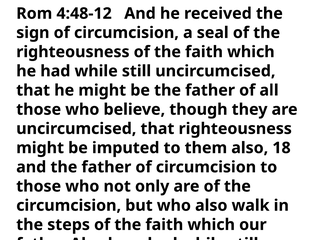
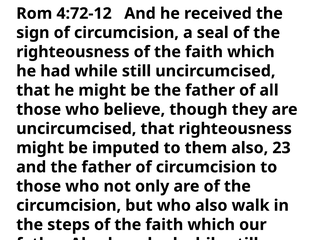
4:48-12: 4:48-12 -> 4:72-12
18: 18 -> 23
